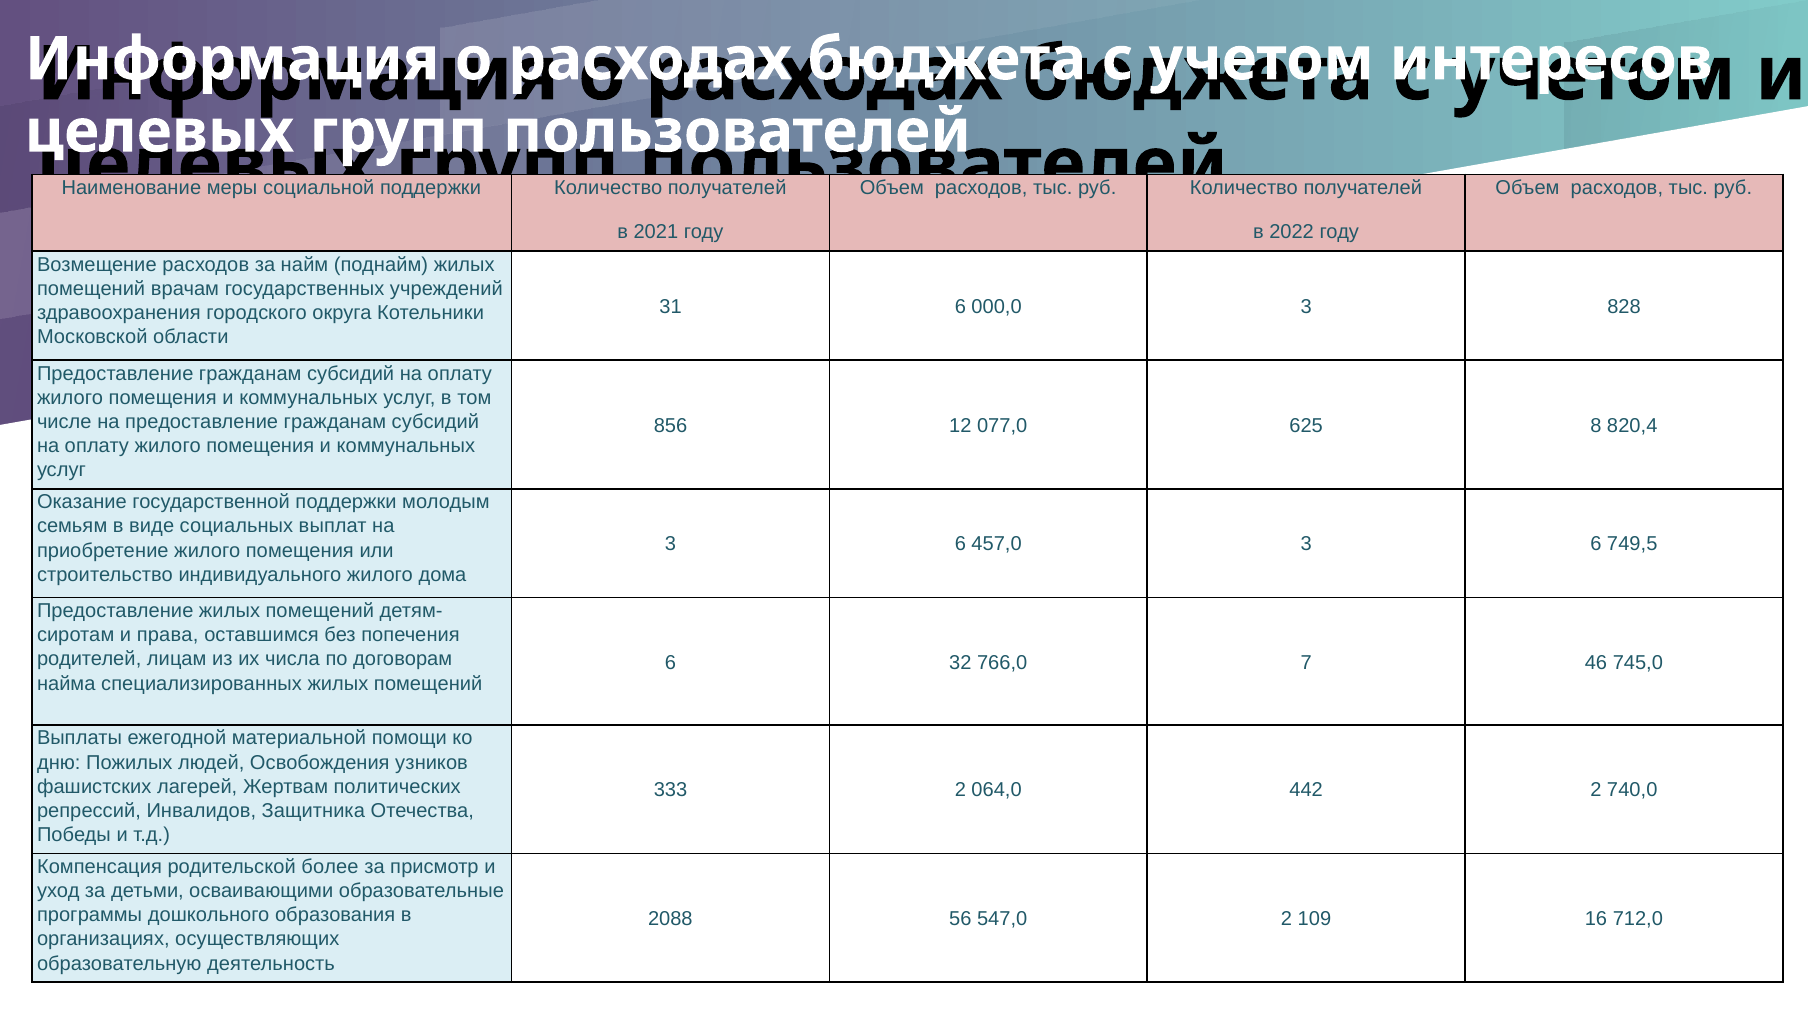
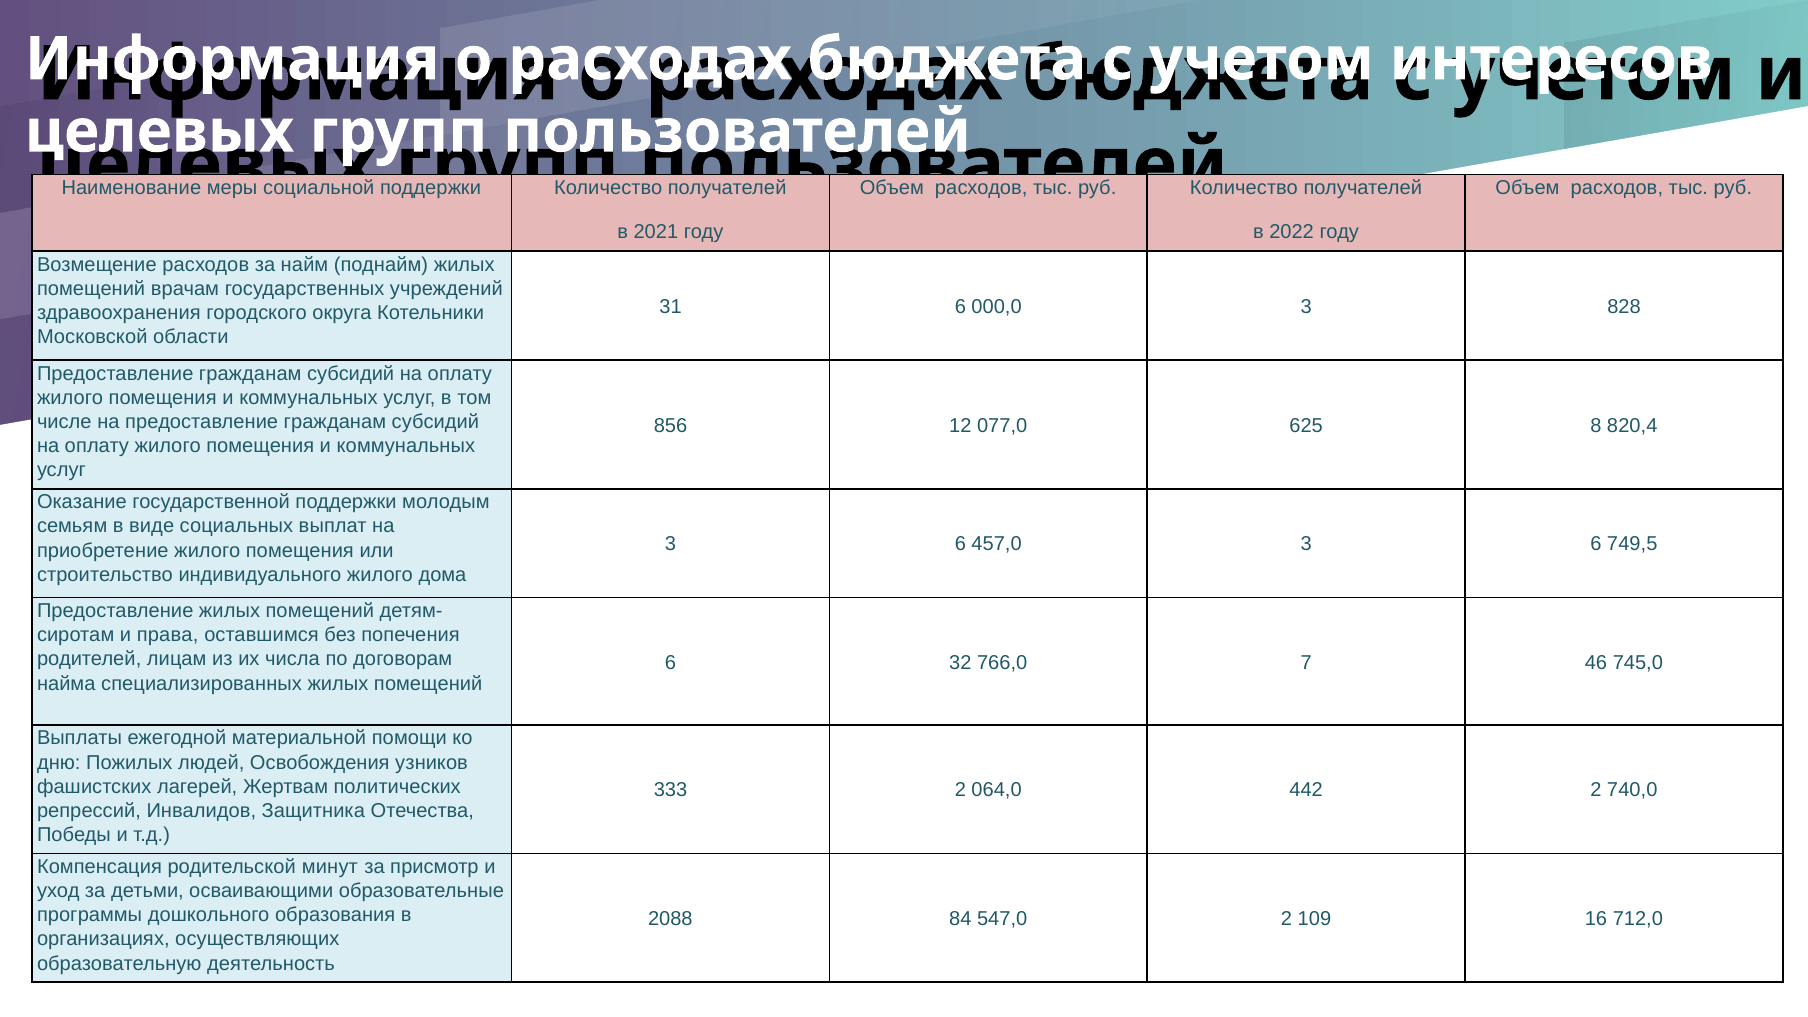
более: более -> минут
56: 56 -> 84
